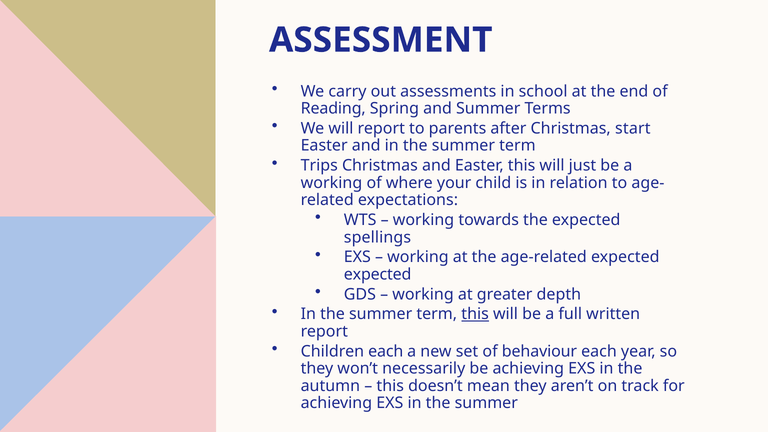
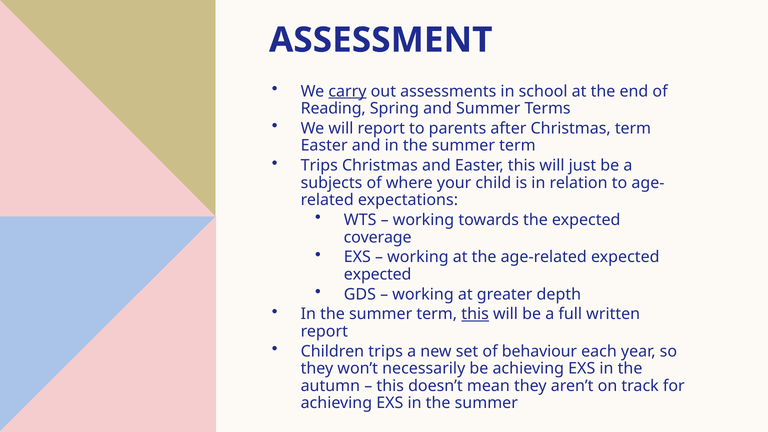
carry underline: none -> present
Christmas start: start -> term
working at (331, 183): working -> subjects
spellings: spellings -> coverage
Children each: each -> trips
